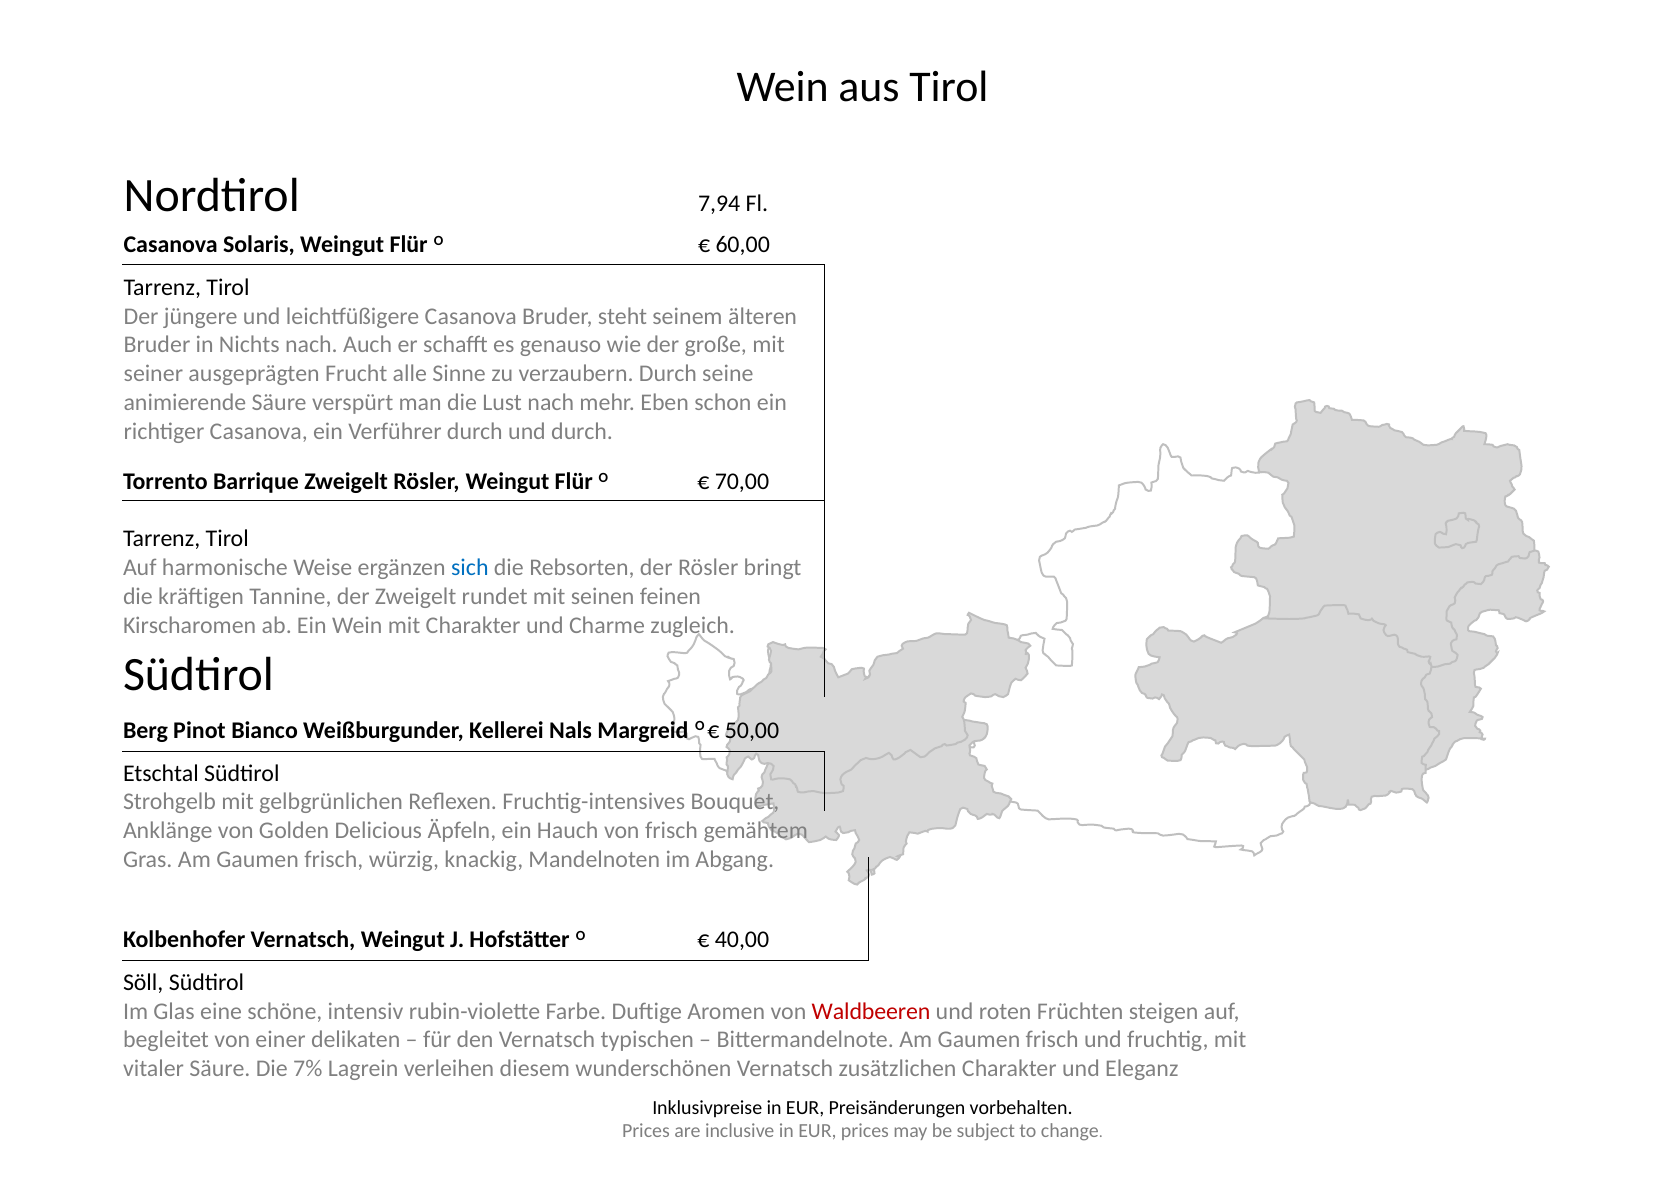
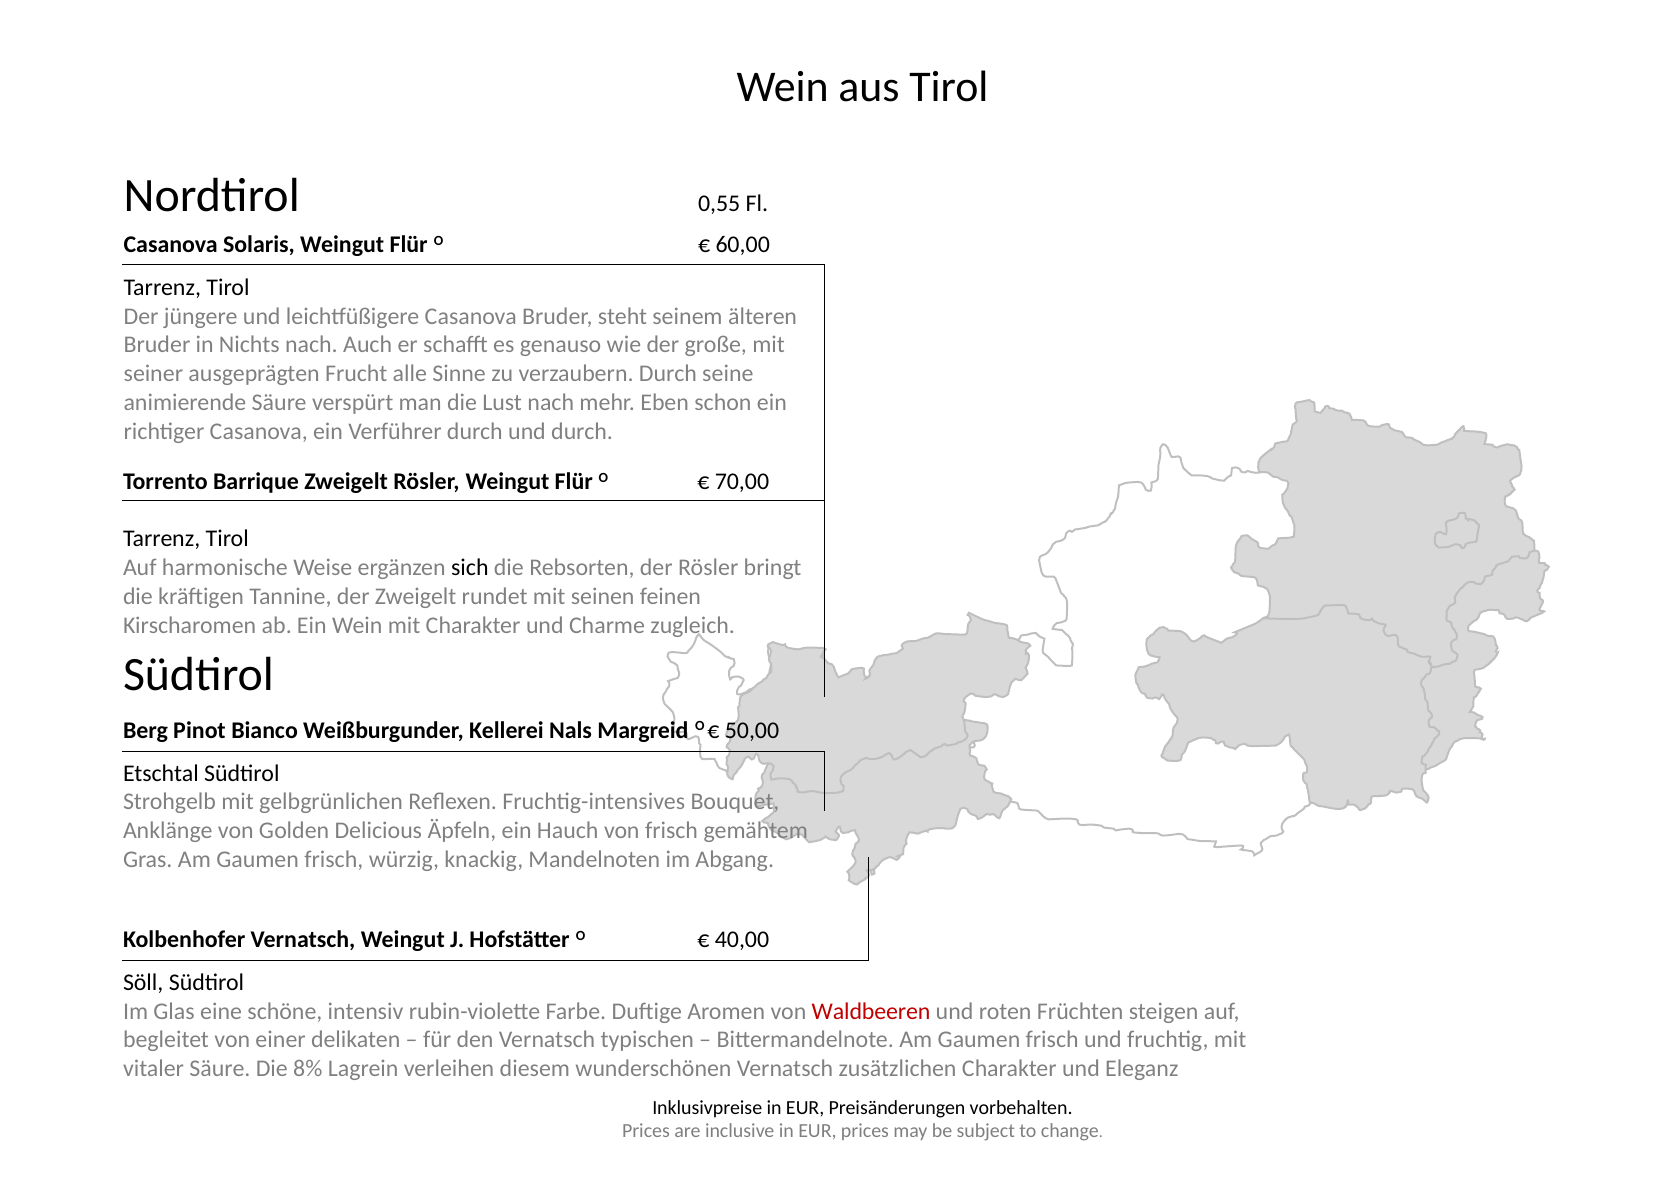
7,94: 7,94 -> 0,55
sich colour: blue -> black
7%: 7% -> 8%
